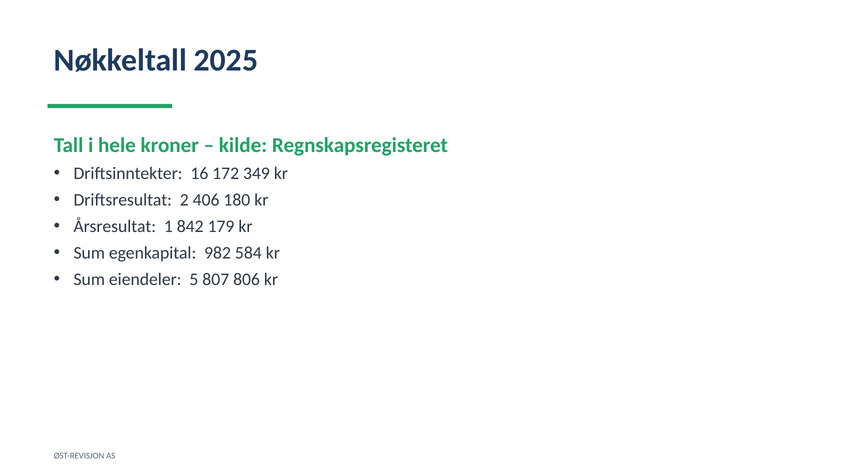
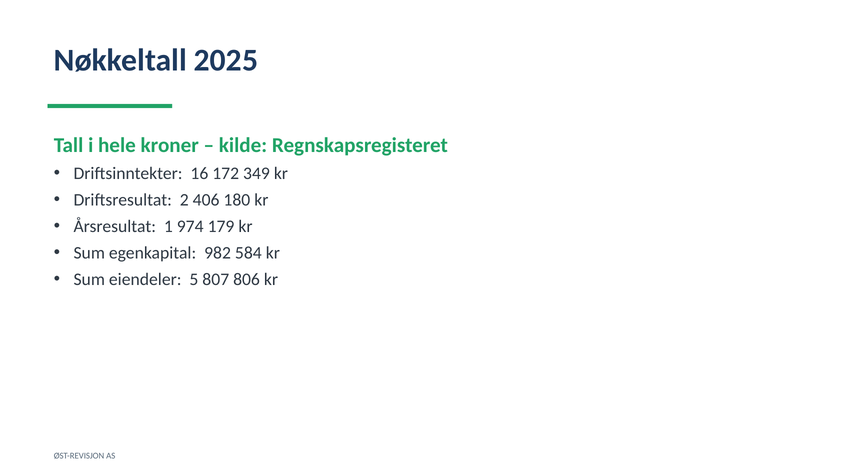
842: 842 -> 974
